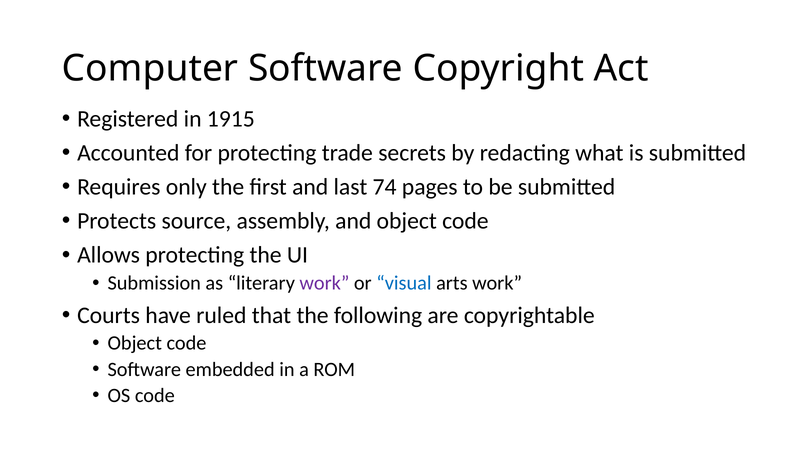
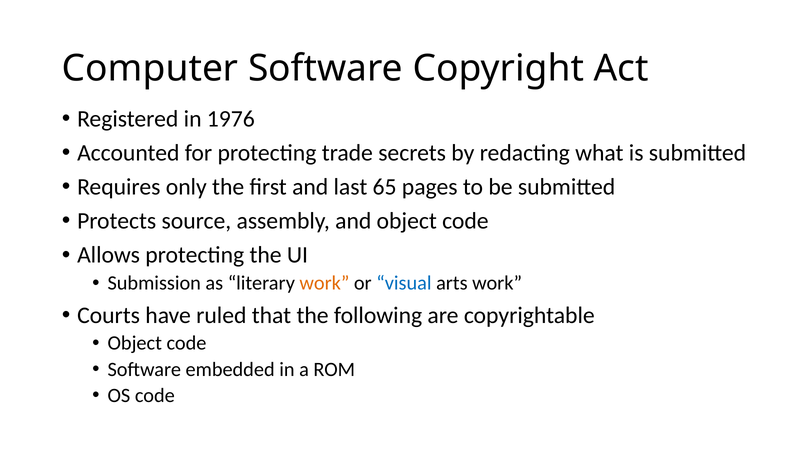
1915: 1915 -> 1976
74: 74 -> 65
work at (324, 283) colour: purple -> orange
